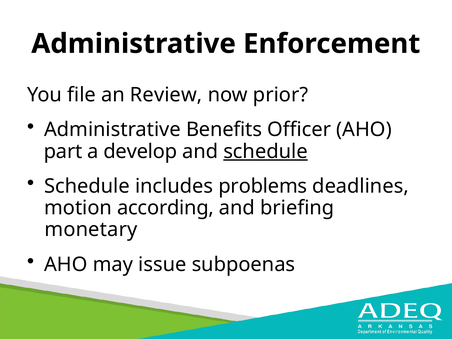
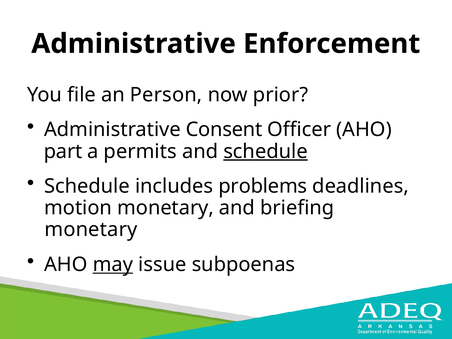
Review: Review -> Person
Benefits: Benefits -> Consent
develop: develop -> permits
motion according: according -> monetary
may underline: none -> present
